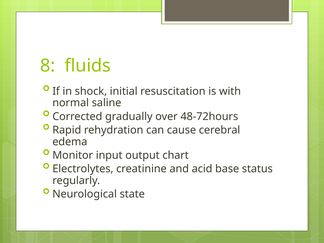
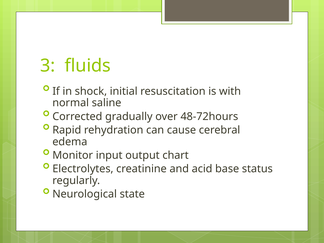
8: 8 -> 3
